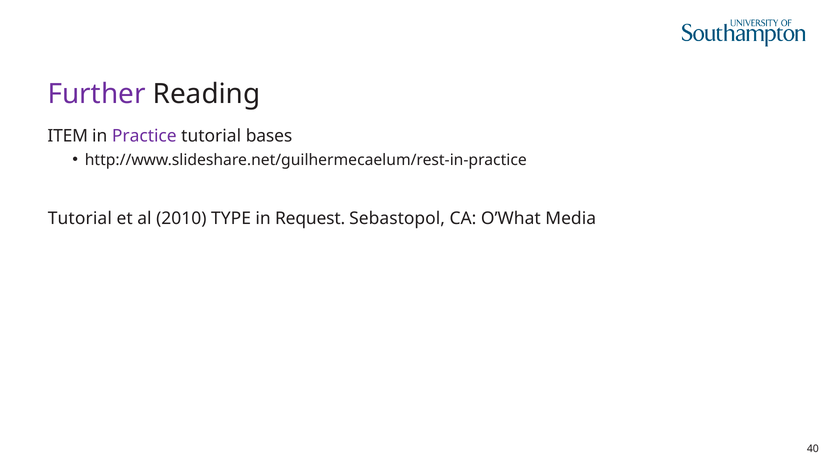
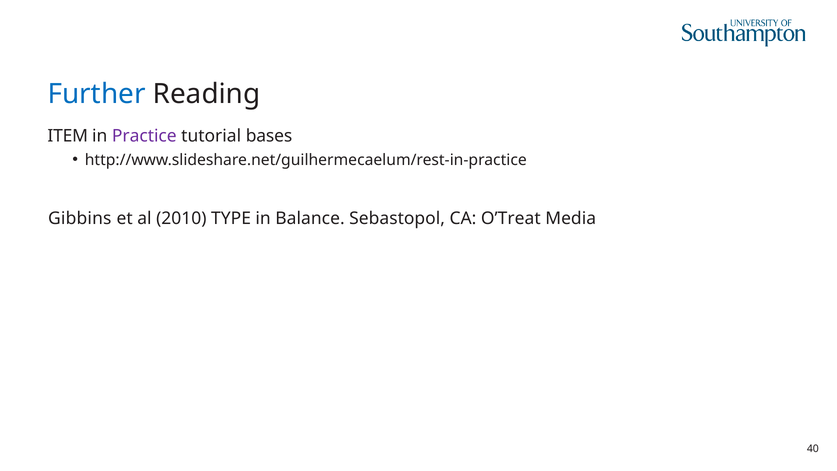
Further colour: purple -> blue
Tutorial at (80, 218): Tutorial -> Gibbins
Request: Request -> Balance
O’What: O’What -> O’Treat
